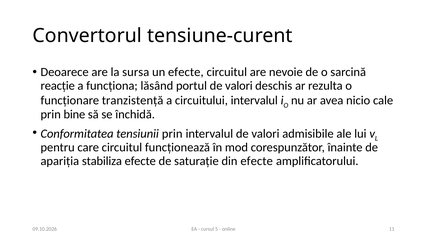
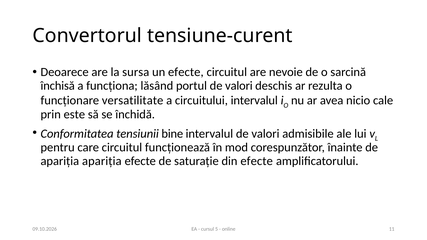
reacție: reacție -> închisă
tranzistență: tranzistență -> versatilitate
bine: bine -> este
tensiunii prin: prin -> bine
apariția stabiliza: stabiliza -> apariția
